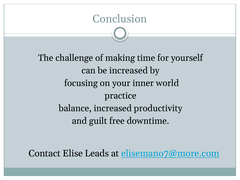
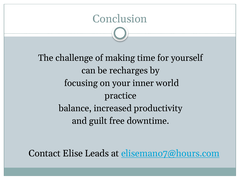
be increased: increased -> recharges
elisemano7@more.com: elisemano7@more.com -> elisemano7@hours.com
